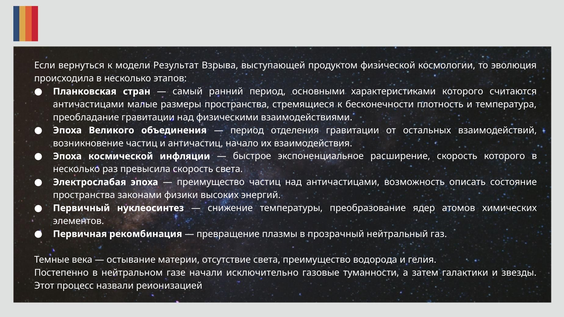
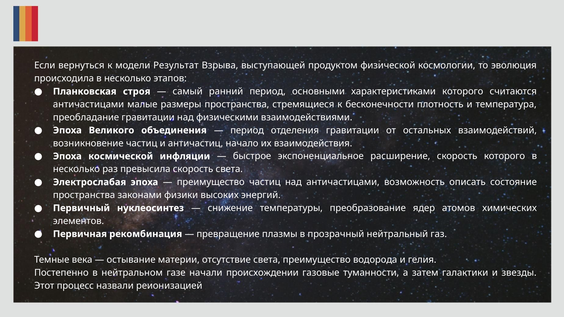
стран: стран -> строя
исключительно: исключительно -> происхождении
